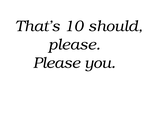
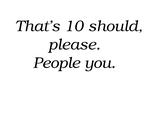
Please at (57, 63): Please -> People
